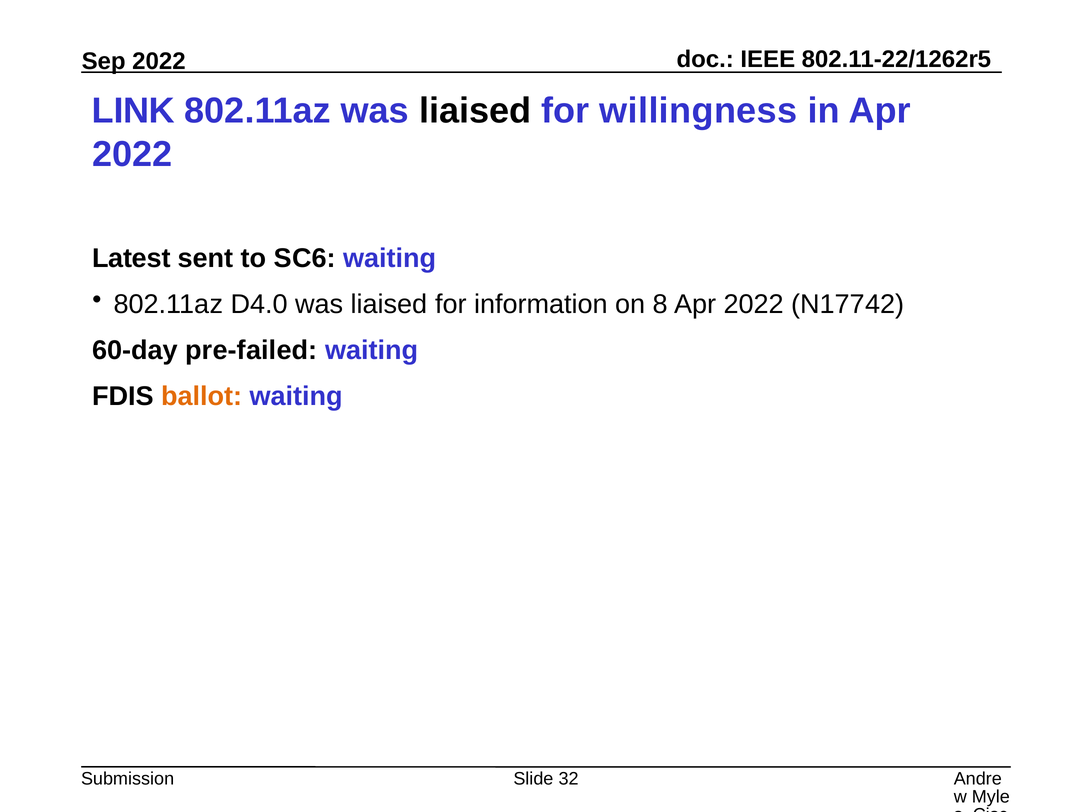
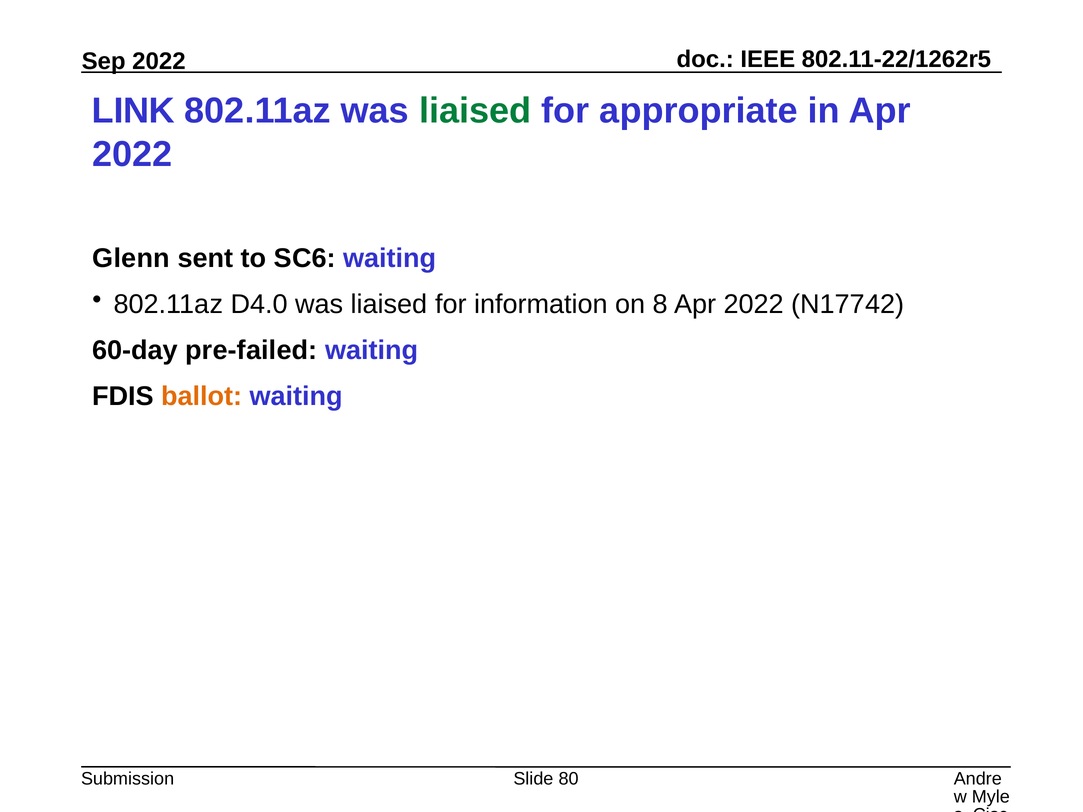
liaised at (475, 111) colour: black -> green
willingness: willingness -> appropriate
Latest: Latest -> Glenn
32: 32 -> 80
